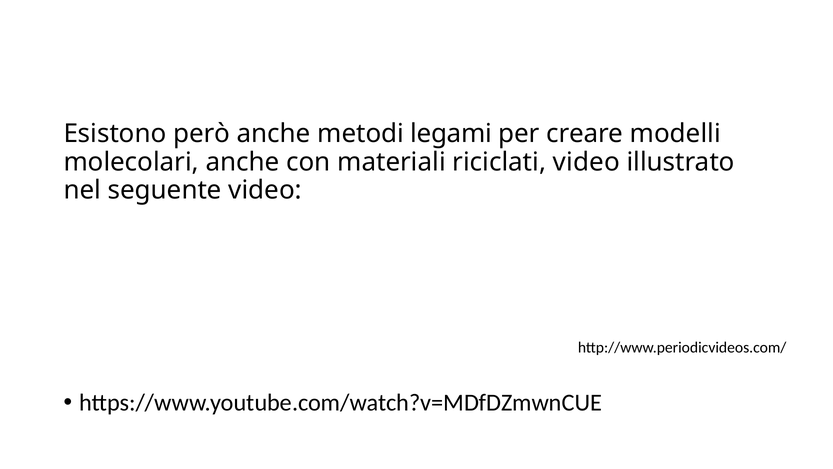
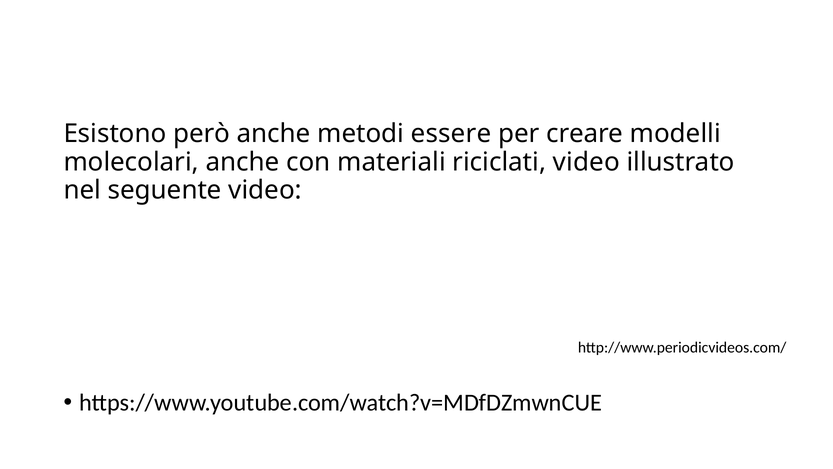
legami: legami -> essere
